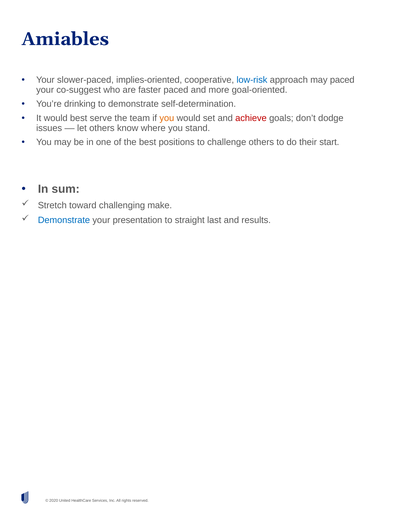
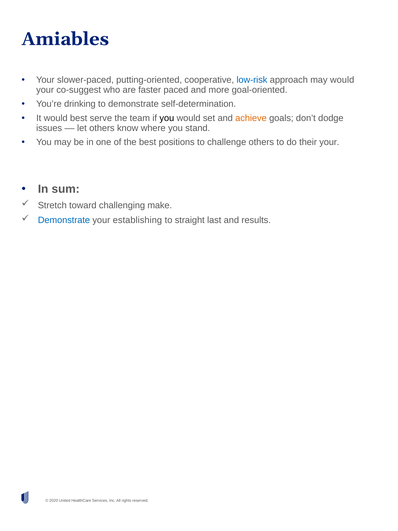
implies-oriented: implies-oriented -> putting-oriented
may paced: paced -> would
you at (167, 118) colour: orange -> black
achieve colour: red -> orange
their start: start -> your
presentation: presentation -> establishing
